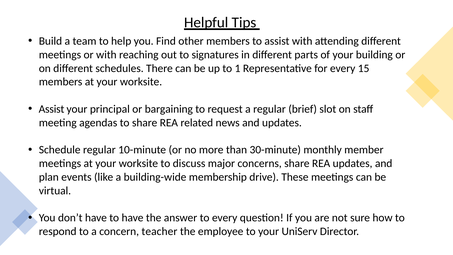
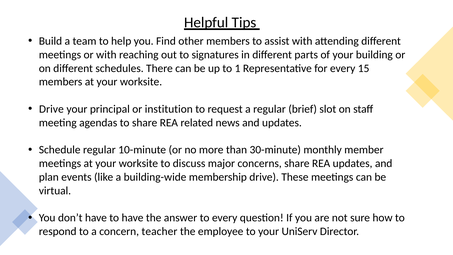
Assist at (52, 109): Assist -> Drive
bargaining: bargaining -> institution
